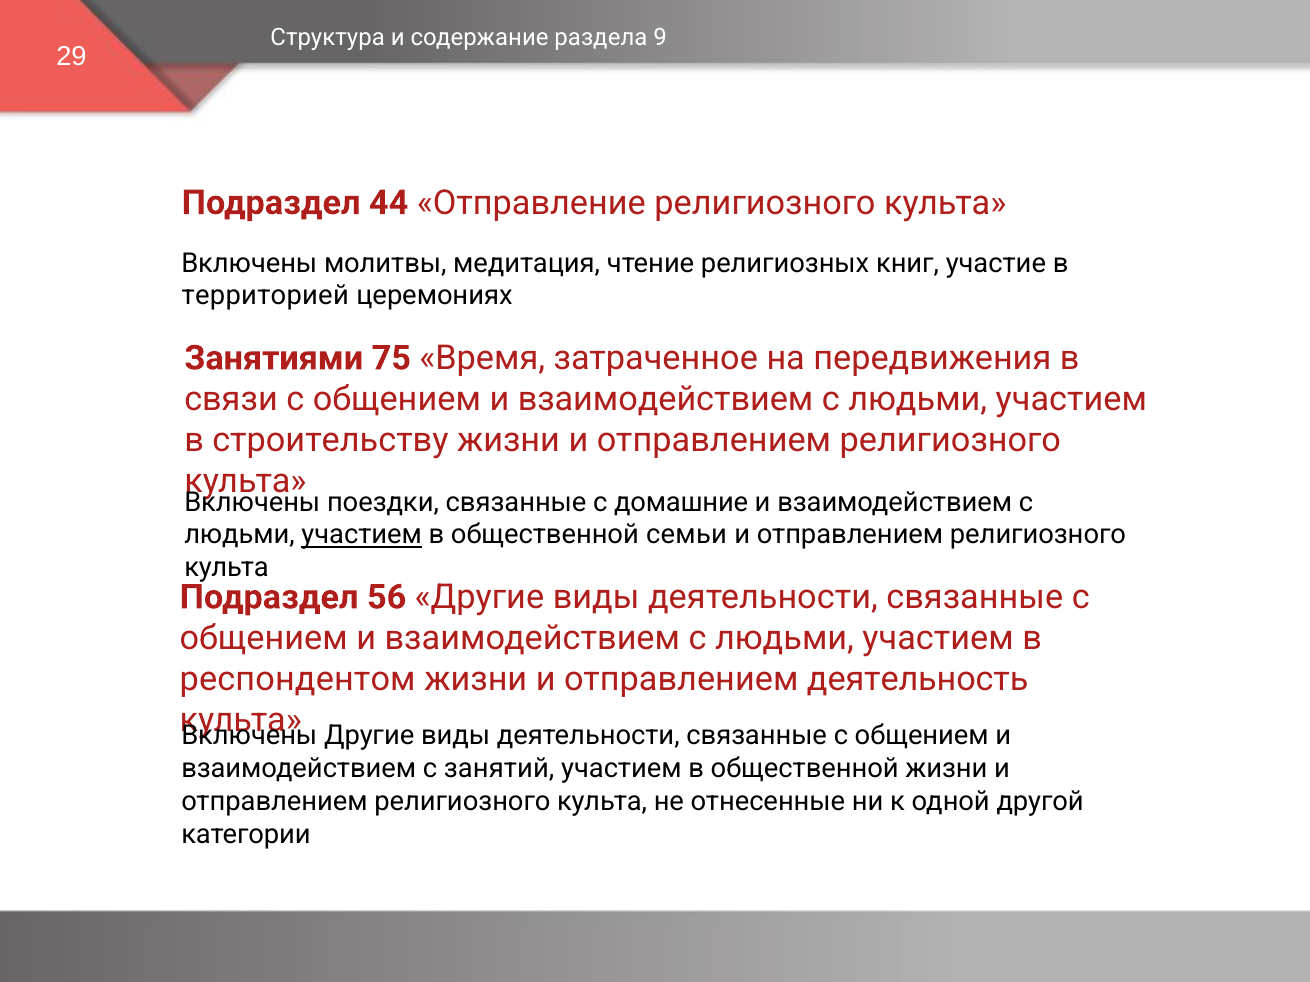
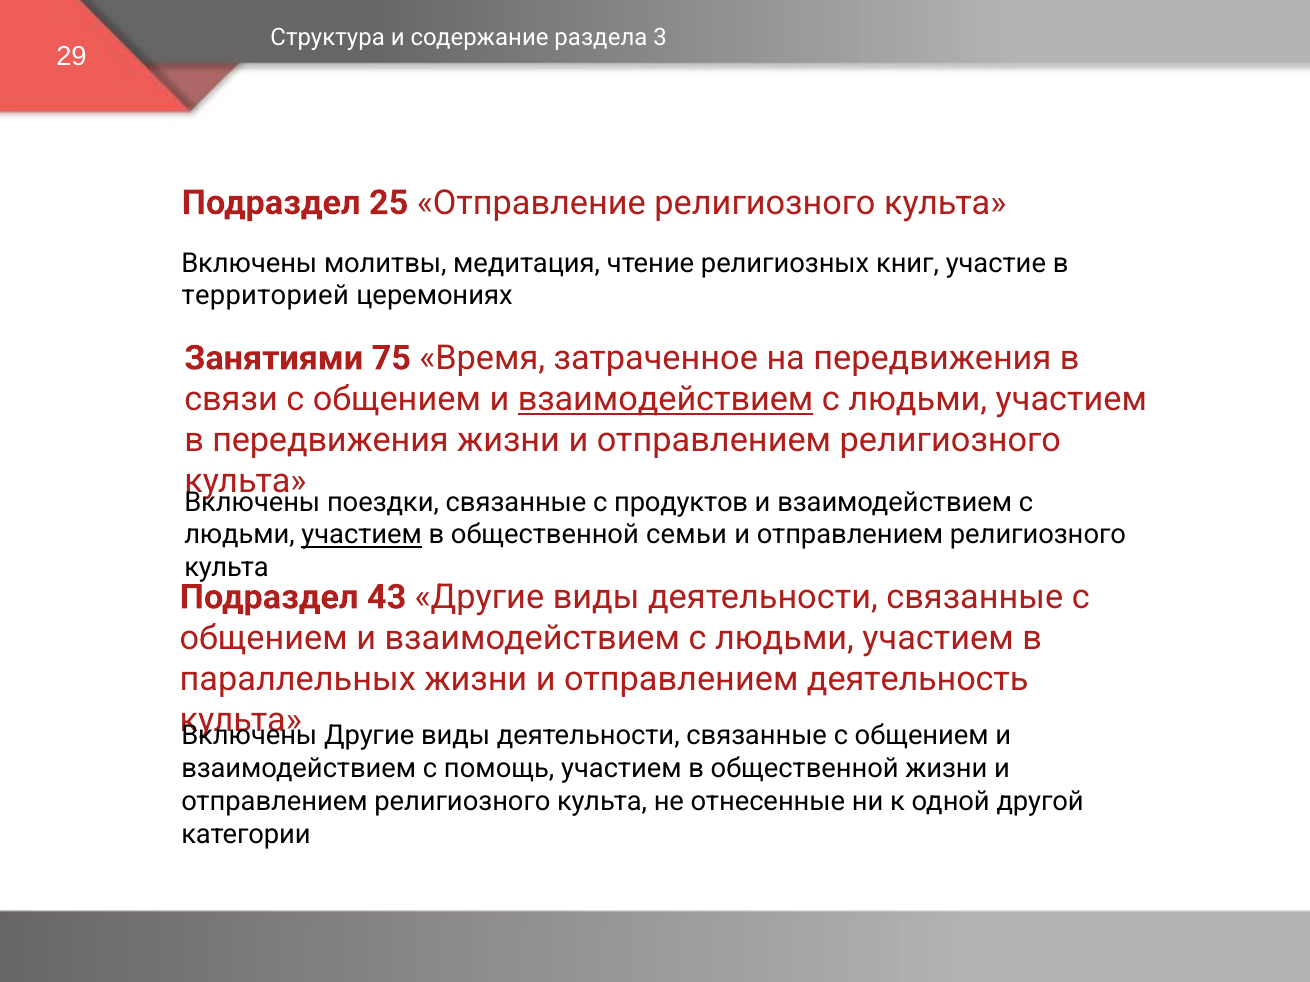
9: 9 -> 3
44: 44 -> 25
взаимодействием at (666, 399) underline: none -> present
в строительству: строительству -> передвижения
домашние: домашние -> продуктов
56: 56 -> 43
респондентом: респондентом -> параллельных
занятий: занятий -> помощь
